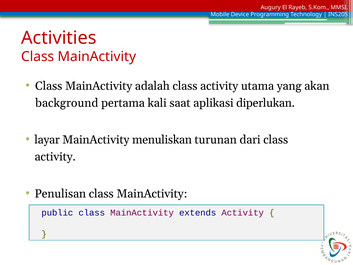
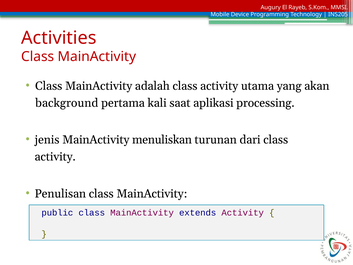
diperlukan: diperlukan -> processing
layar: layar -> jenis
